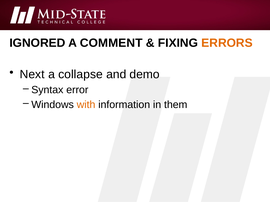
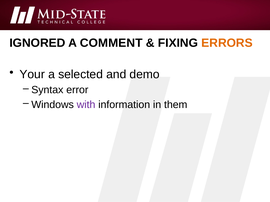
Next: Next -> Your
collapse: collapse -> selected
with colour: orange -> purple
